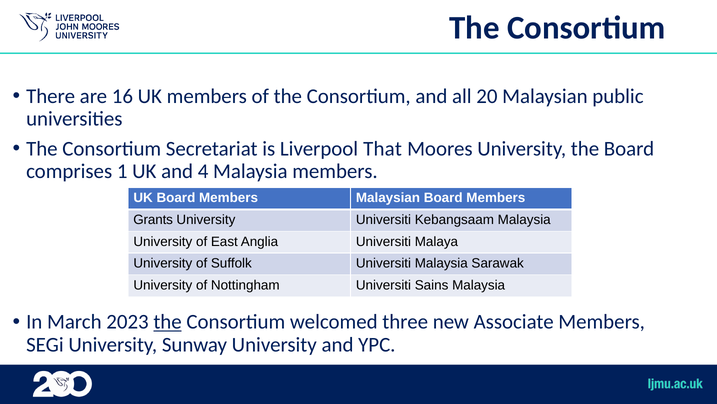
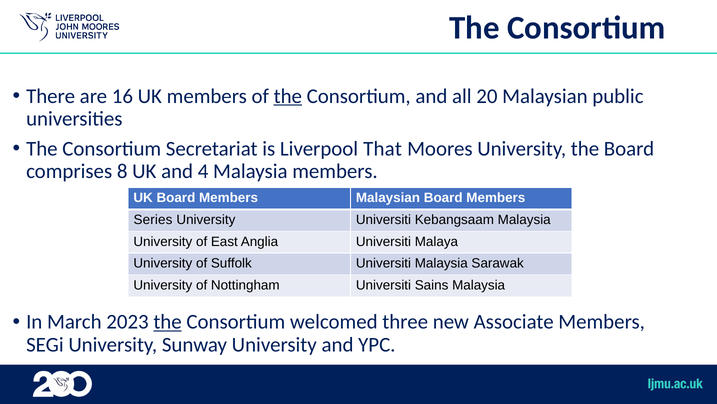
the at (288, 96) underline: none -> present
1: 1 -> 8
Grants: Grants -> Series
